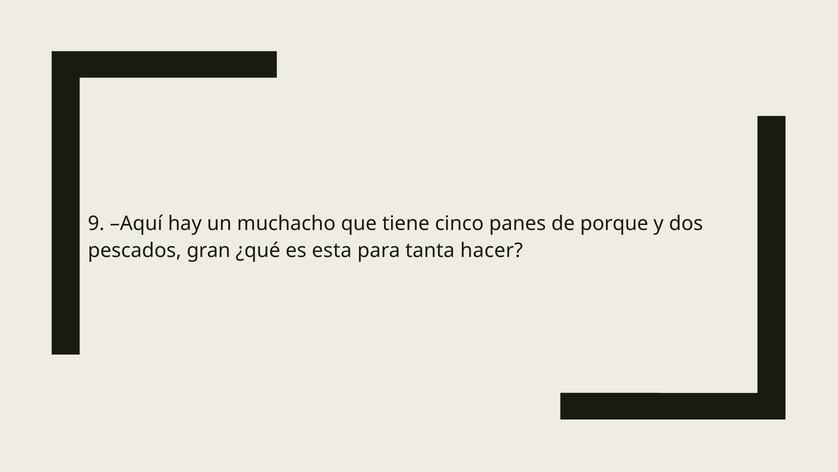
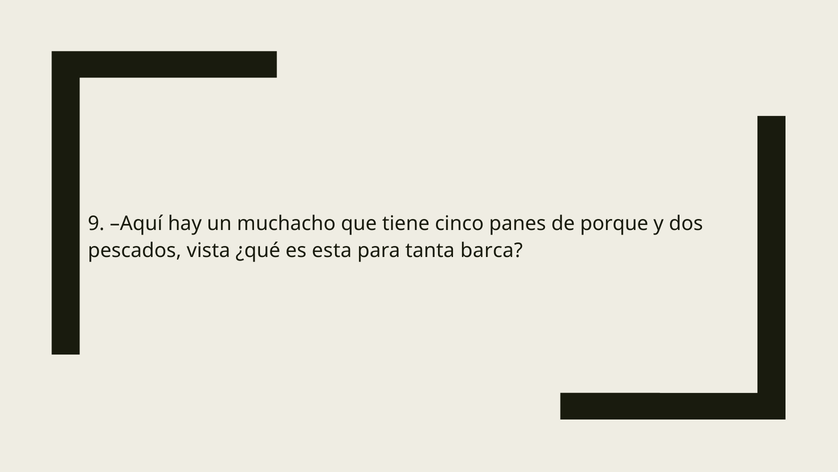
gran: gran -> vista
hacer: hacer -> barca
